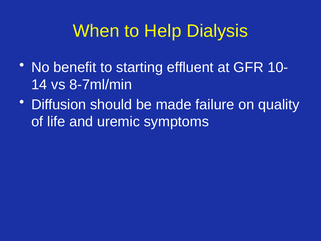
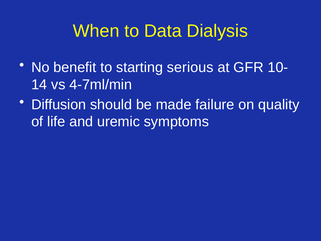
Help: Help -> Data
effluent: effluent -> serious
8-7ml/min: 8-7ml/min -> 4-7ml/min
